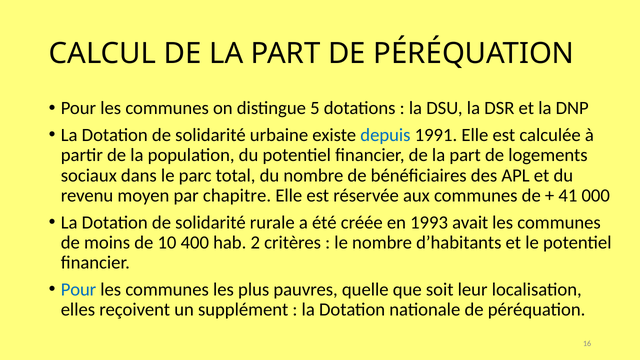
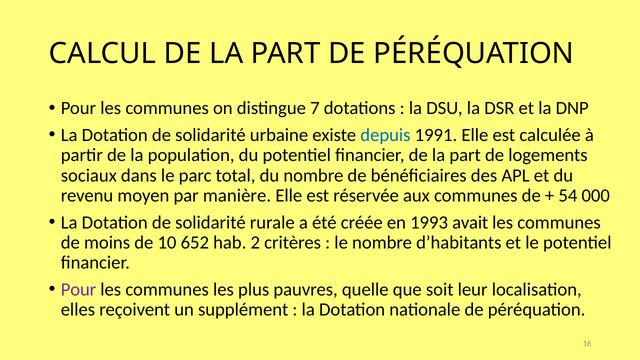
5: 5 -> 7
chapitre: chapitre -> manière
41: 41 -> 54
400: 400 -> 652
Pour at (78, 290) colour: blue -> purple
